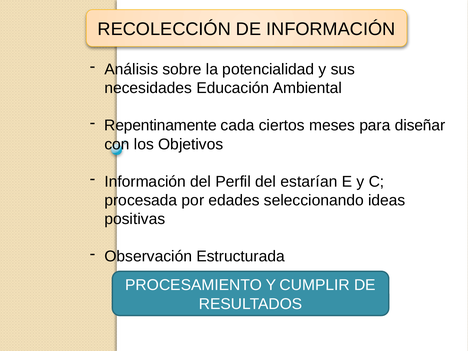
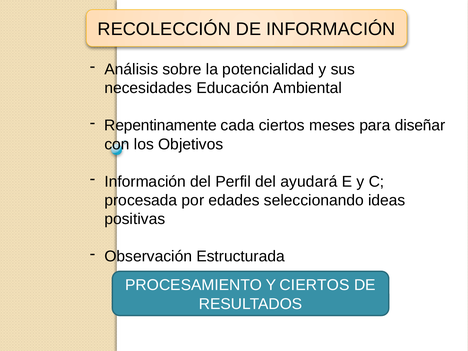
estarían: estarían -> ayudará
Y CUMPLIR: CUMPLIR -> CIERTOS
